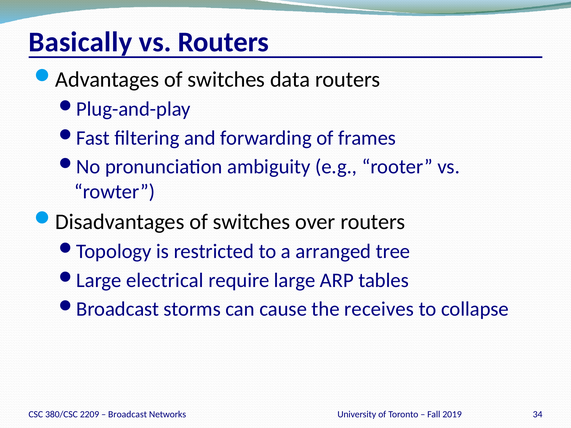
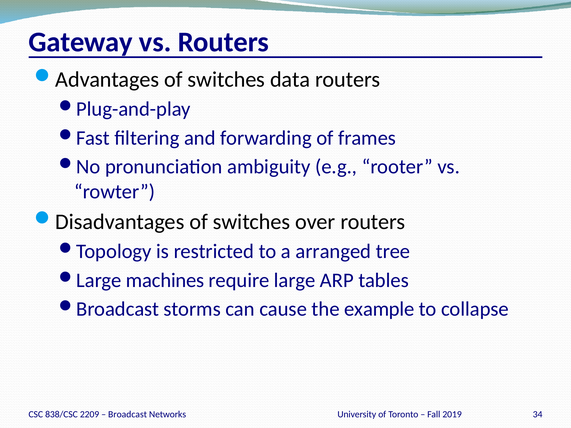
Basically: Basically -> Gateway
electrical: electrical -> machines
receives: receives -> example
380/CSC: 380/CSC -> 838/CSC
